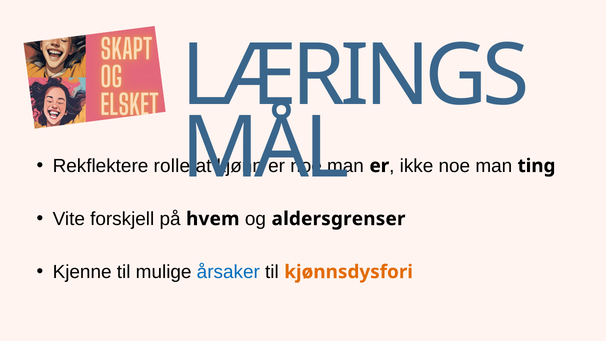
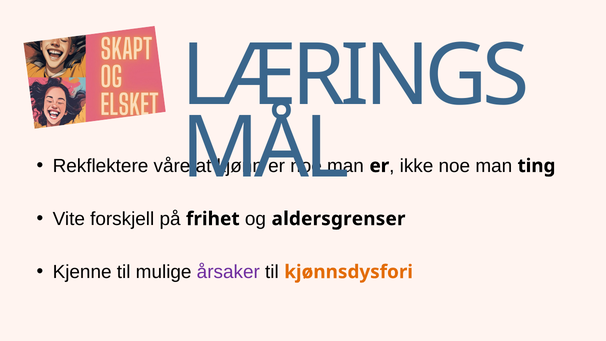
rolle: rolle -> våre
hvem: hvem -> frihet
årsaker colour: blue -> purple
